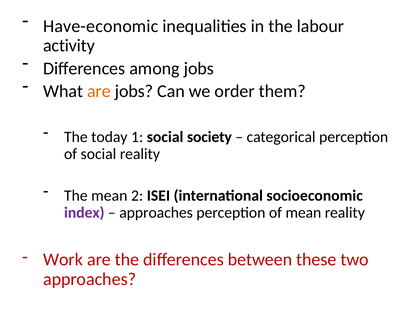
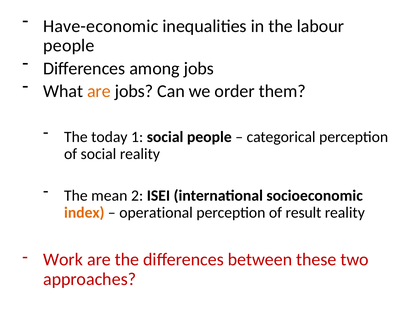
activity at (69, 46): activity -> people
social society: society -> people
index colour: purple -> orange
approaches at (156, 212): approaches -> operational
of mean: mean -> result
